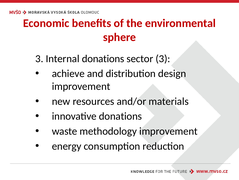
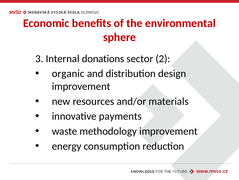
sector 3: 3 -> 2
achieve: achieve -> organic
innovative donations: donations -> payments
